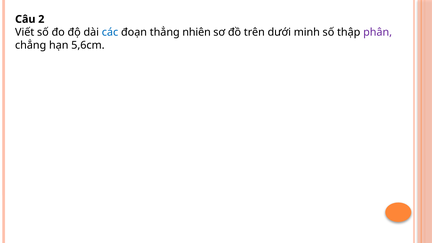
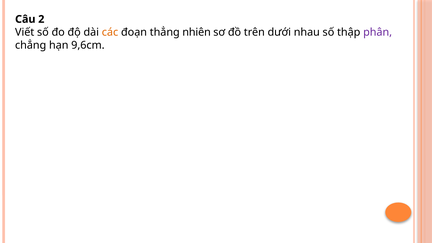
các colour: blue -> orange
minh: minh -> nhau
5,6cm: 5,6cm -> 9,6cm
